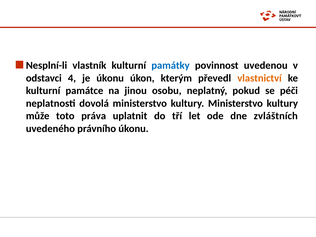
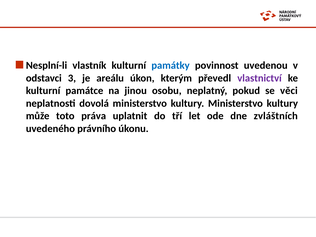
4: 4 -> 3
je úkonu: úkonu -> areálu
vlastnictví colour: orange -> purple
péči: péči -> věci
